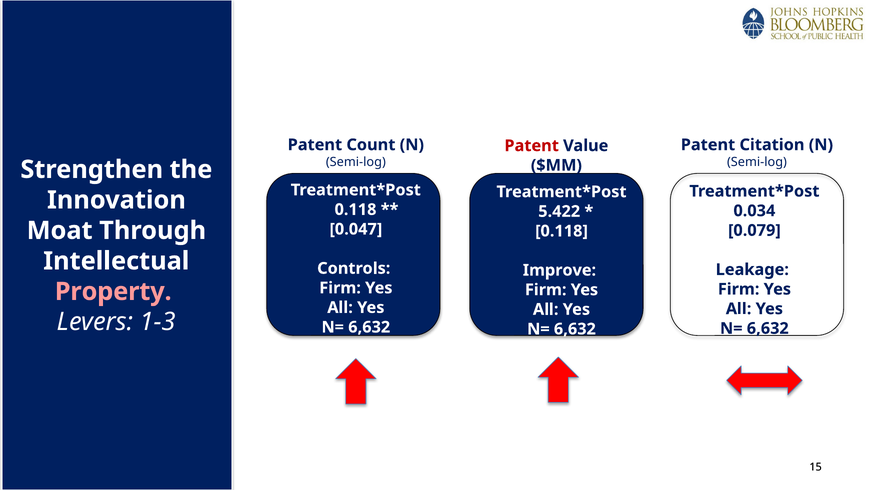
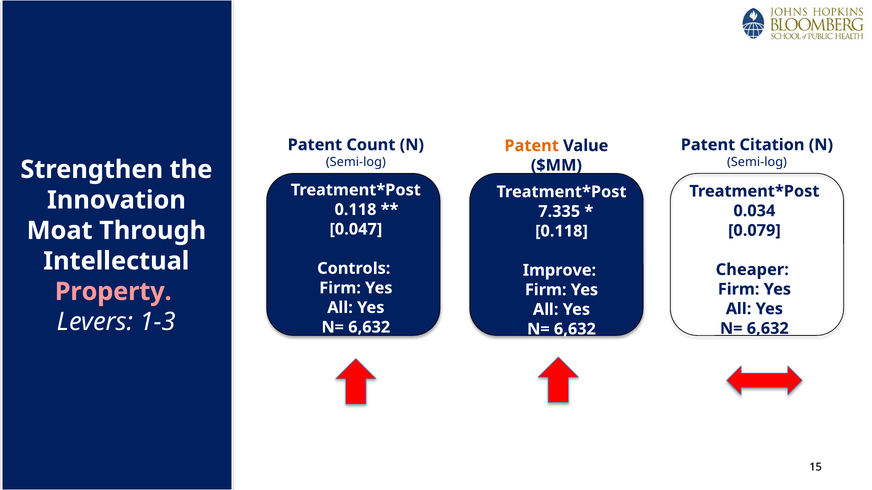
Patent at (532, 146) colour: red -> orange
5.422: 5.422 -> 7.335
Leakage: Leakage -> Cheaper
